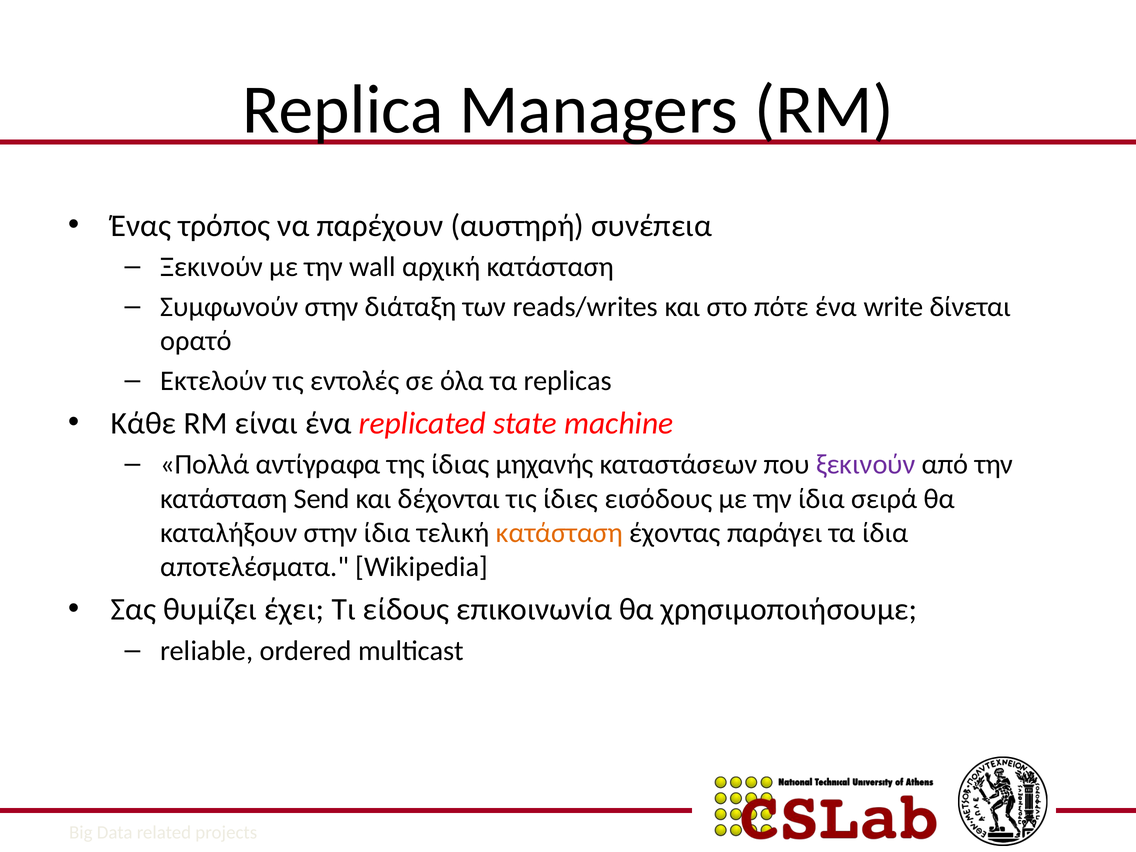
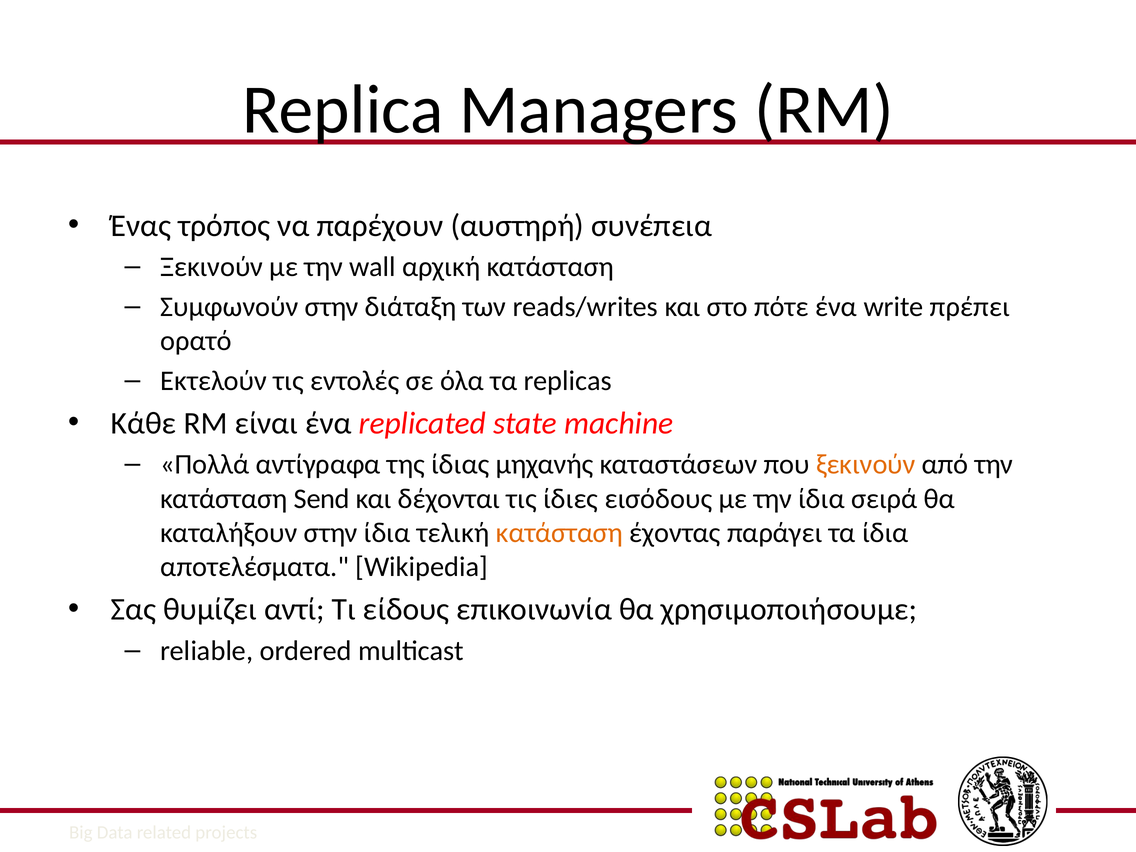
δίνεται: δίνεται -> πρέπει
ξεκινούν at (866, 465) colour: purple -> orange
έχει: έχει -> αντί
